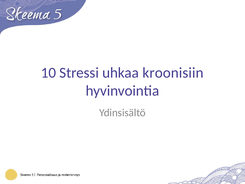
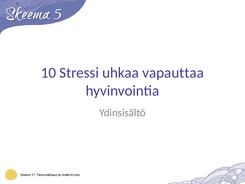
kroonisiin: kroonisiin -> vapauttaa
